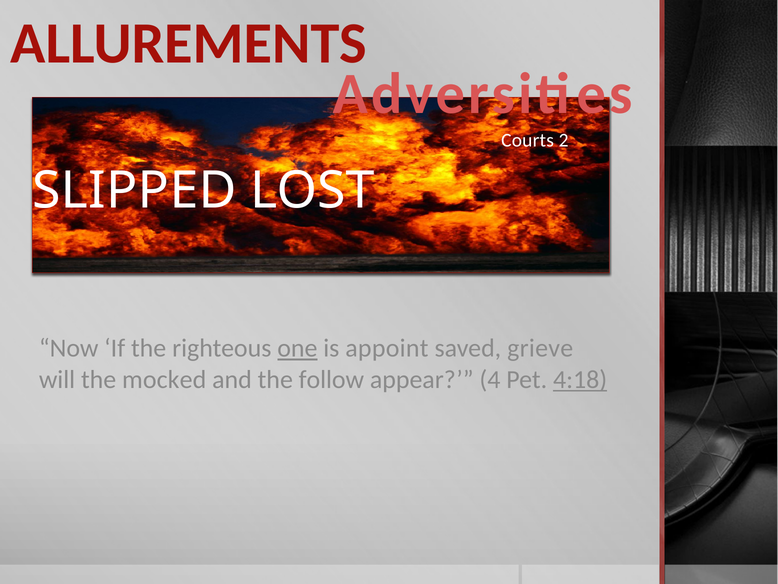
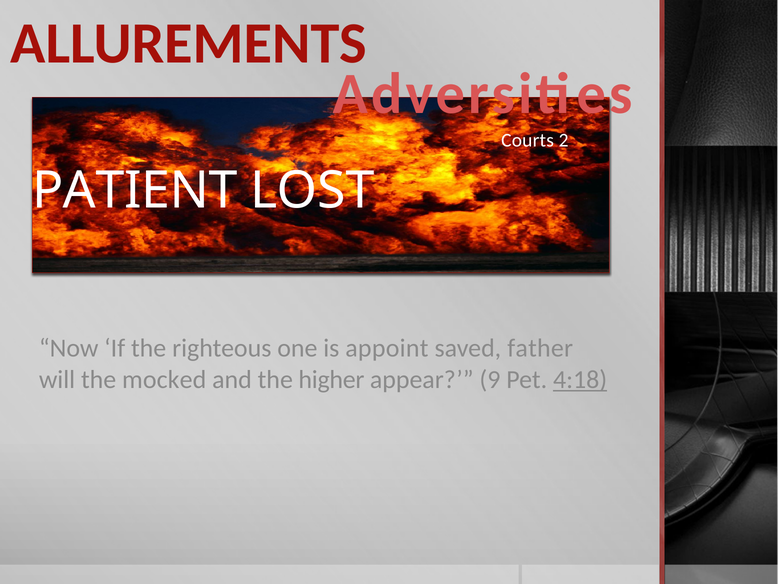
SLIPPED: SLIPPED -> PATIENT
one underline: present -> none
grieve: grieve -> father
follow: follow -> higher
4: 4 -> 9
